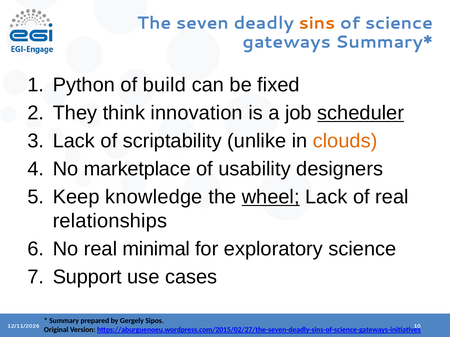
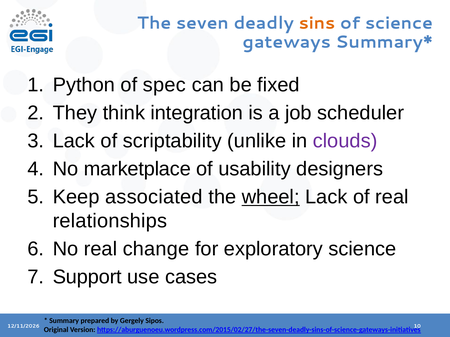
build: build -> spec
innovation: innovation -> integration
scheduler underline: present -> none
clouds colour: orange -> purple
knowledge: knowledge -> associated
minimal: minimal -> change
